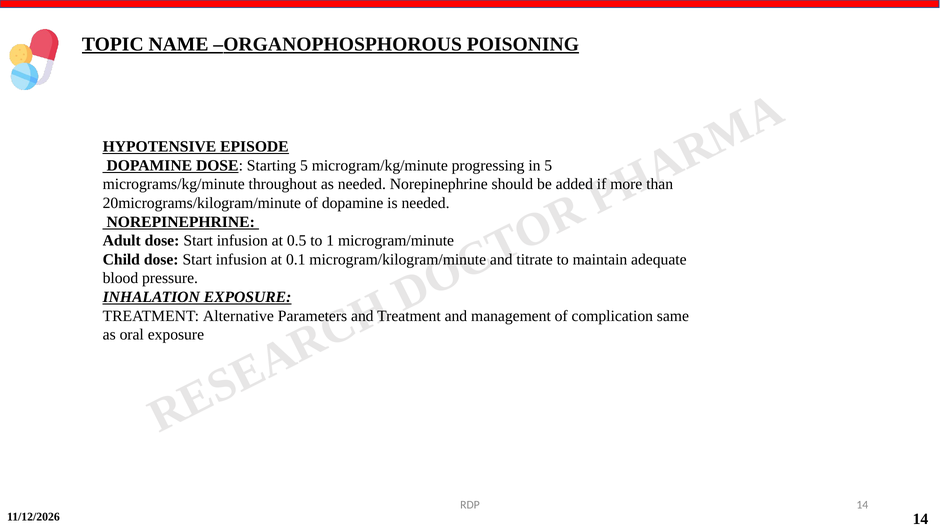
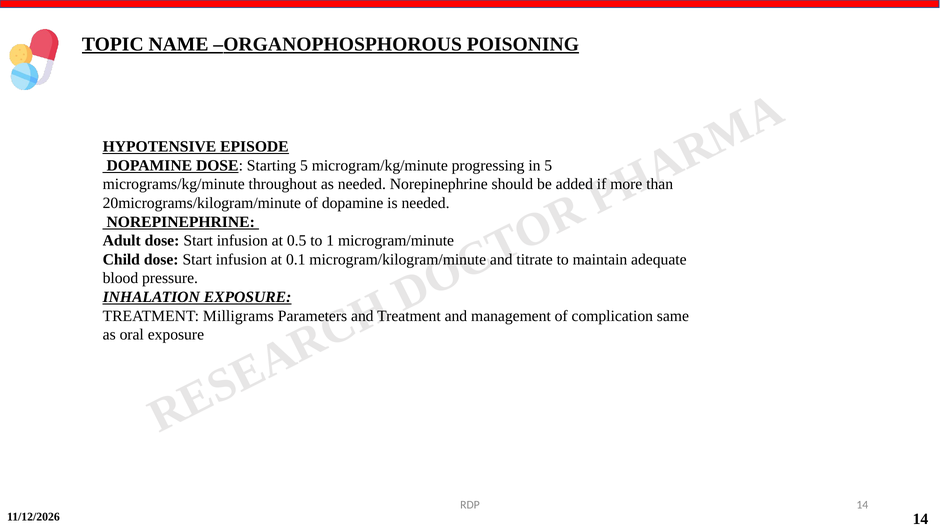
Alternative: Alternative -> Milligrams
